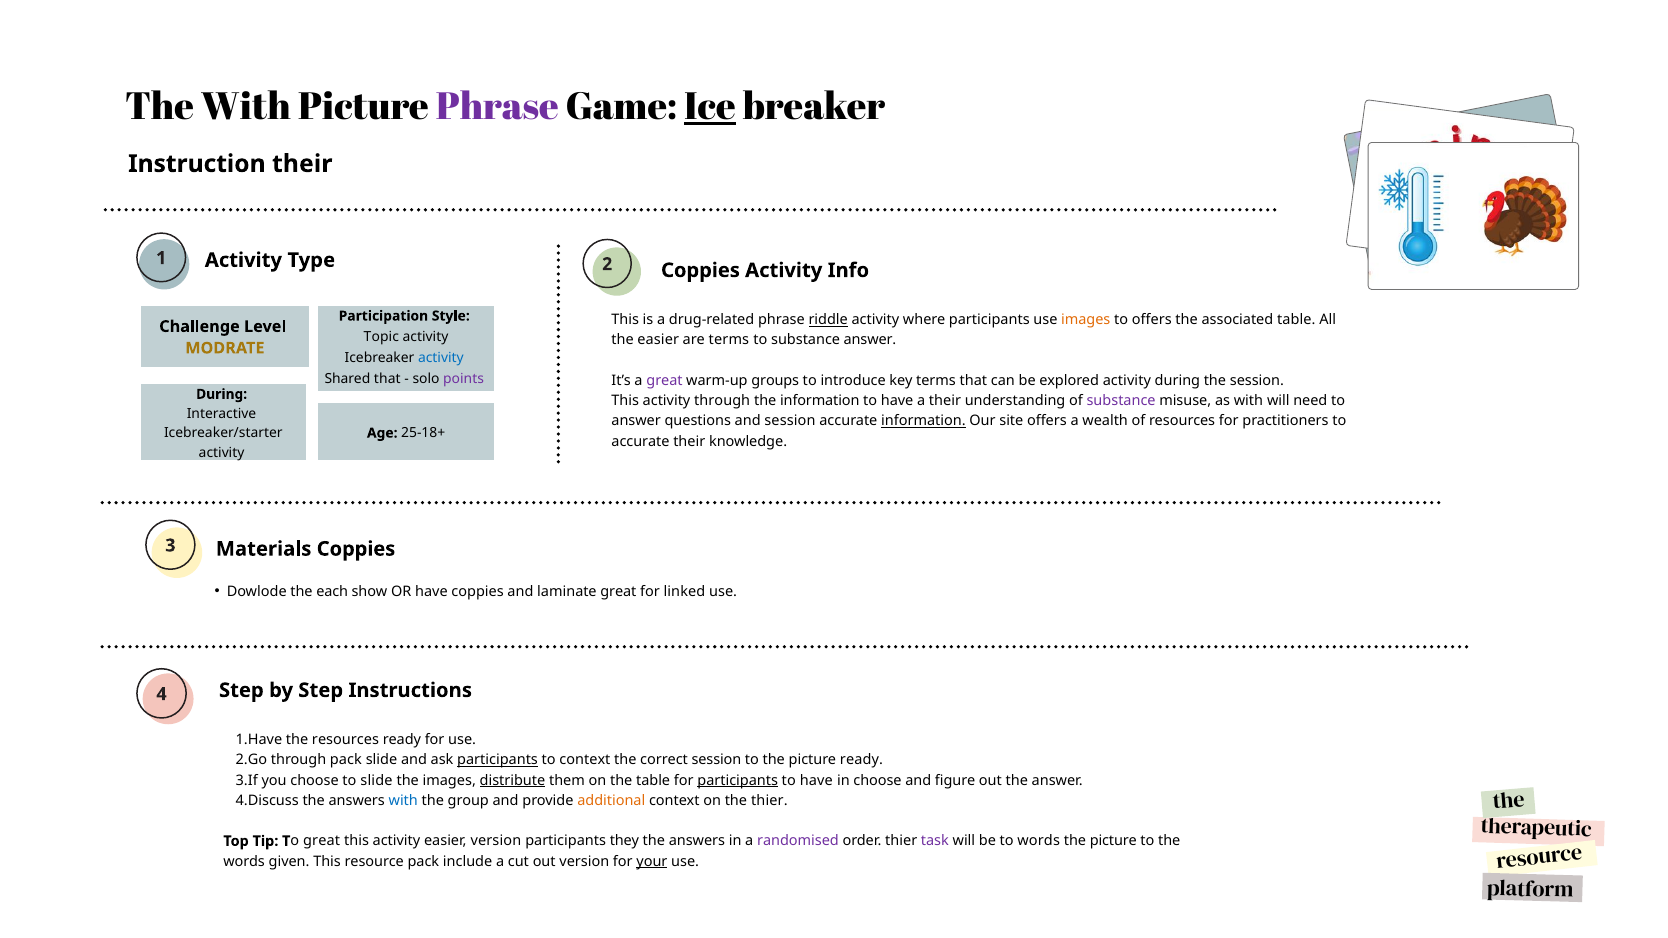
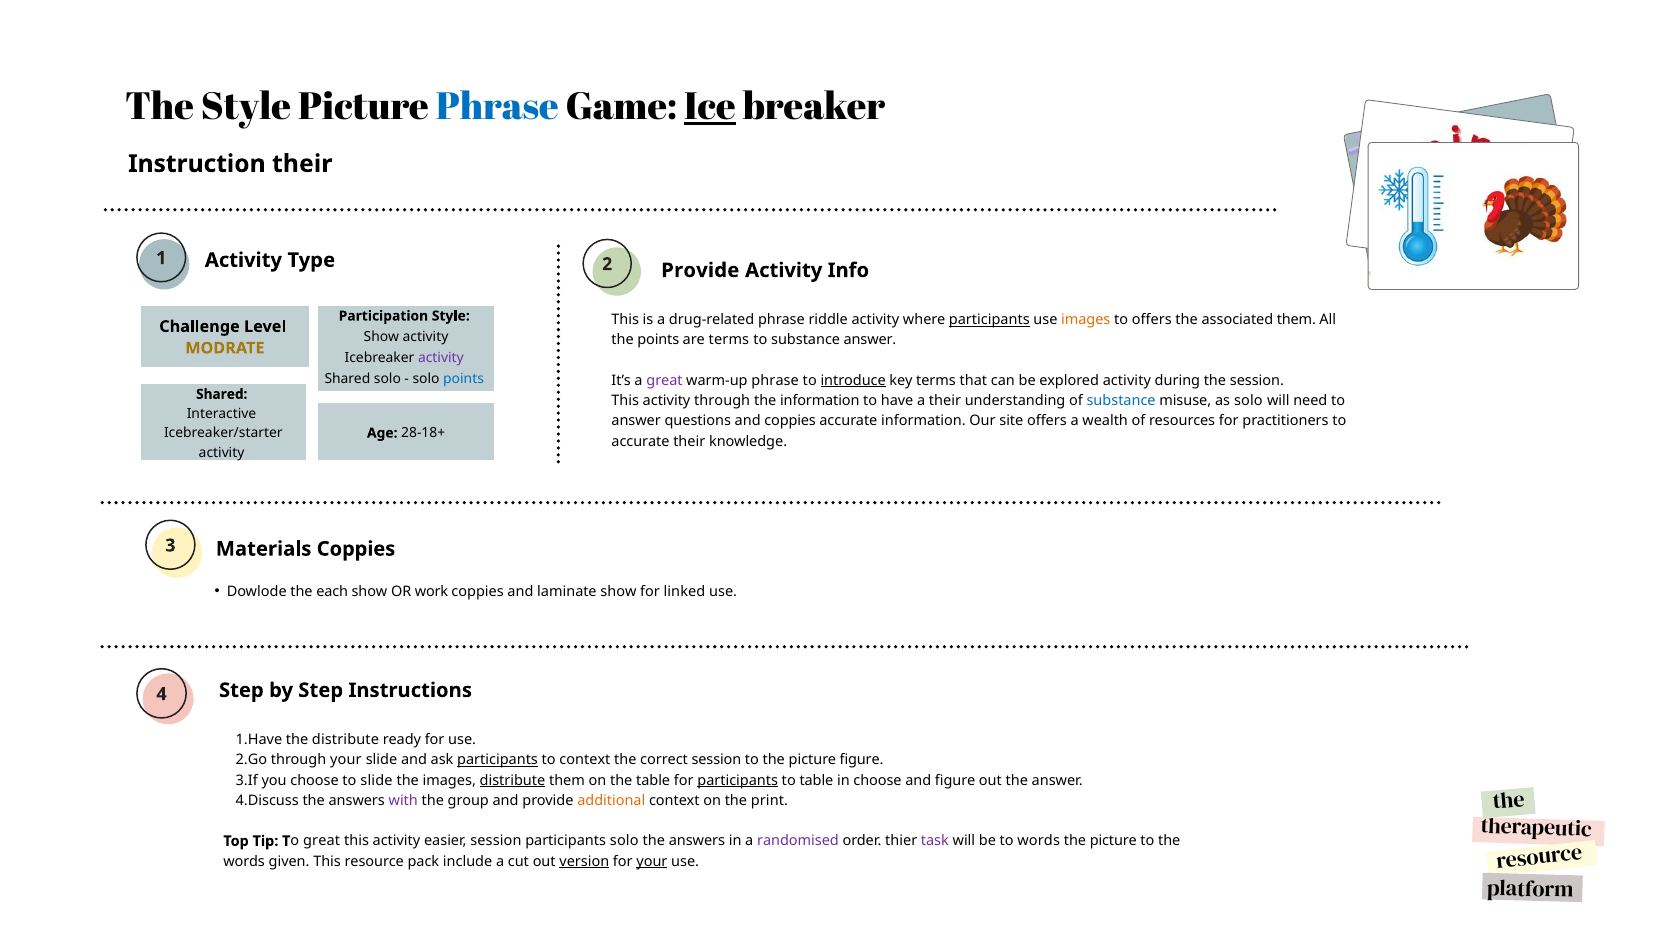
The With: With -> Style
Phrase at (497, 107) colour: purple -> blue
Coppies at (700, 270): Coppies -> Provide
riddle underline: present -> none
participants at (989, 320) underline: none -> present
associated table: table -> them
Topic at (381, 337): Topic -> Show
the easier: easier -> points
activity at (441, 358) colour: blue -> purple
Shared that: that -> solo
points at (464, 379) colour: purple -> blue
warm-up groups: groups -> phrase
introduce underline: none -> present
During at (222, 394): During -> Shared
substance at (1121, 401) colour: purple -> blue
as with: with -> solo
and session: session -> coppies
information at (923, 421) underline: present -> none
25-18+: 25-18+ -> 28-18+
OR have: have -> work
laminate great: great -> show
the resources: resources -> distribute
through pack: pack -> your
picture ready: ready -> figure
have at (816, 781): have -> table
with at (403, 801) colour: blue -> purple
the thier: thier -> print
easier version: version -> session
participants they: they -> solo
version at (584, 861) underline: none -> present
